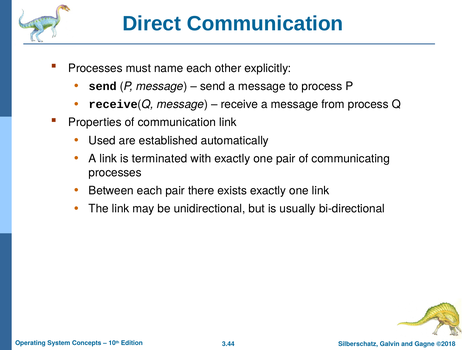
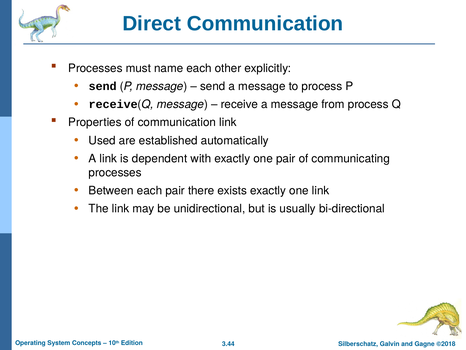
terminated: terminated -> dependent
